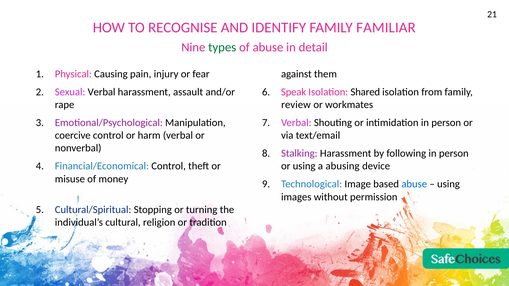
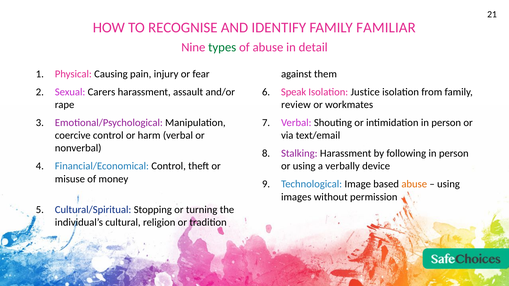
Sexual Verbal: Verbal -> Carers
Shared: Shared -> Justice
abusing: abusing -> verbally
abuse at (414, 184) colour: blue -> orange
